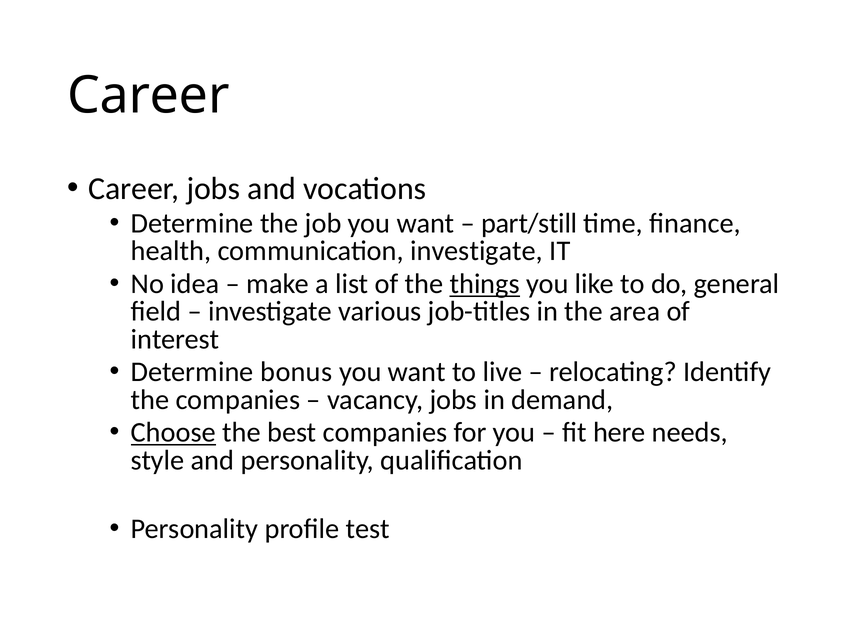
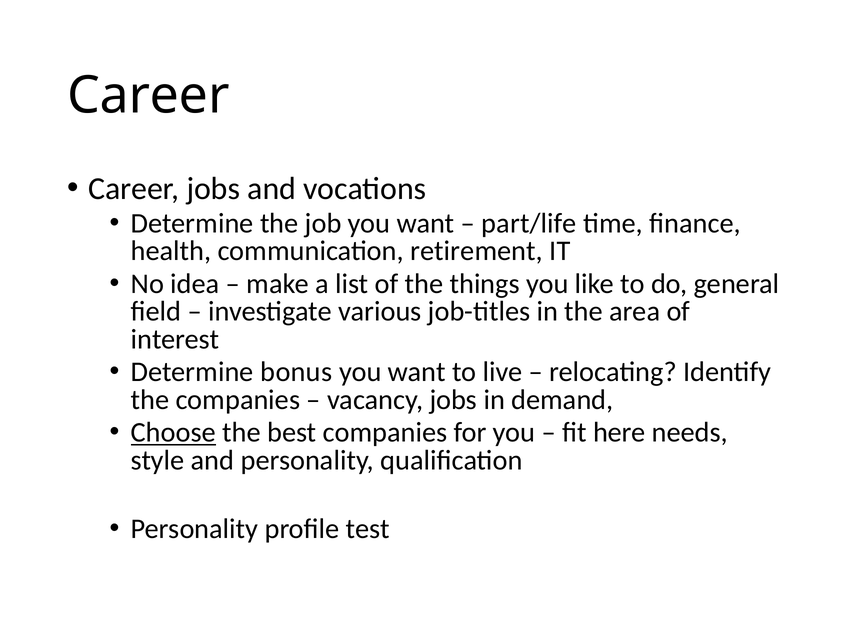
part/still: part/still -> part/life
communication investigate: investigate -> retirement
things underline: present -> none
